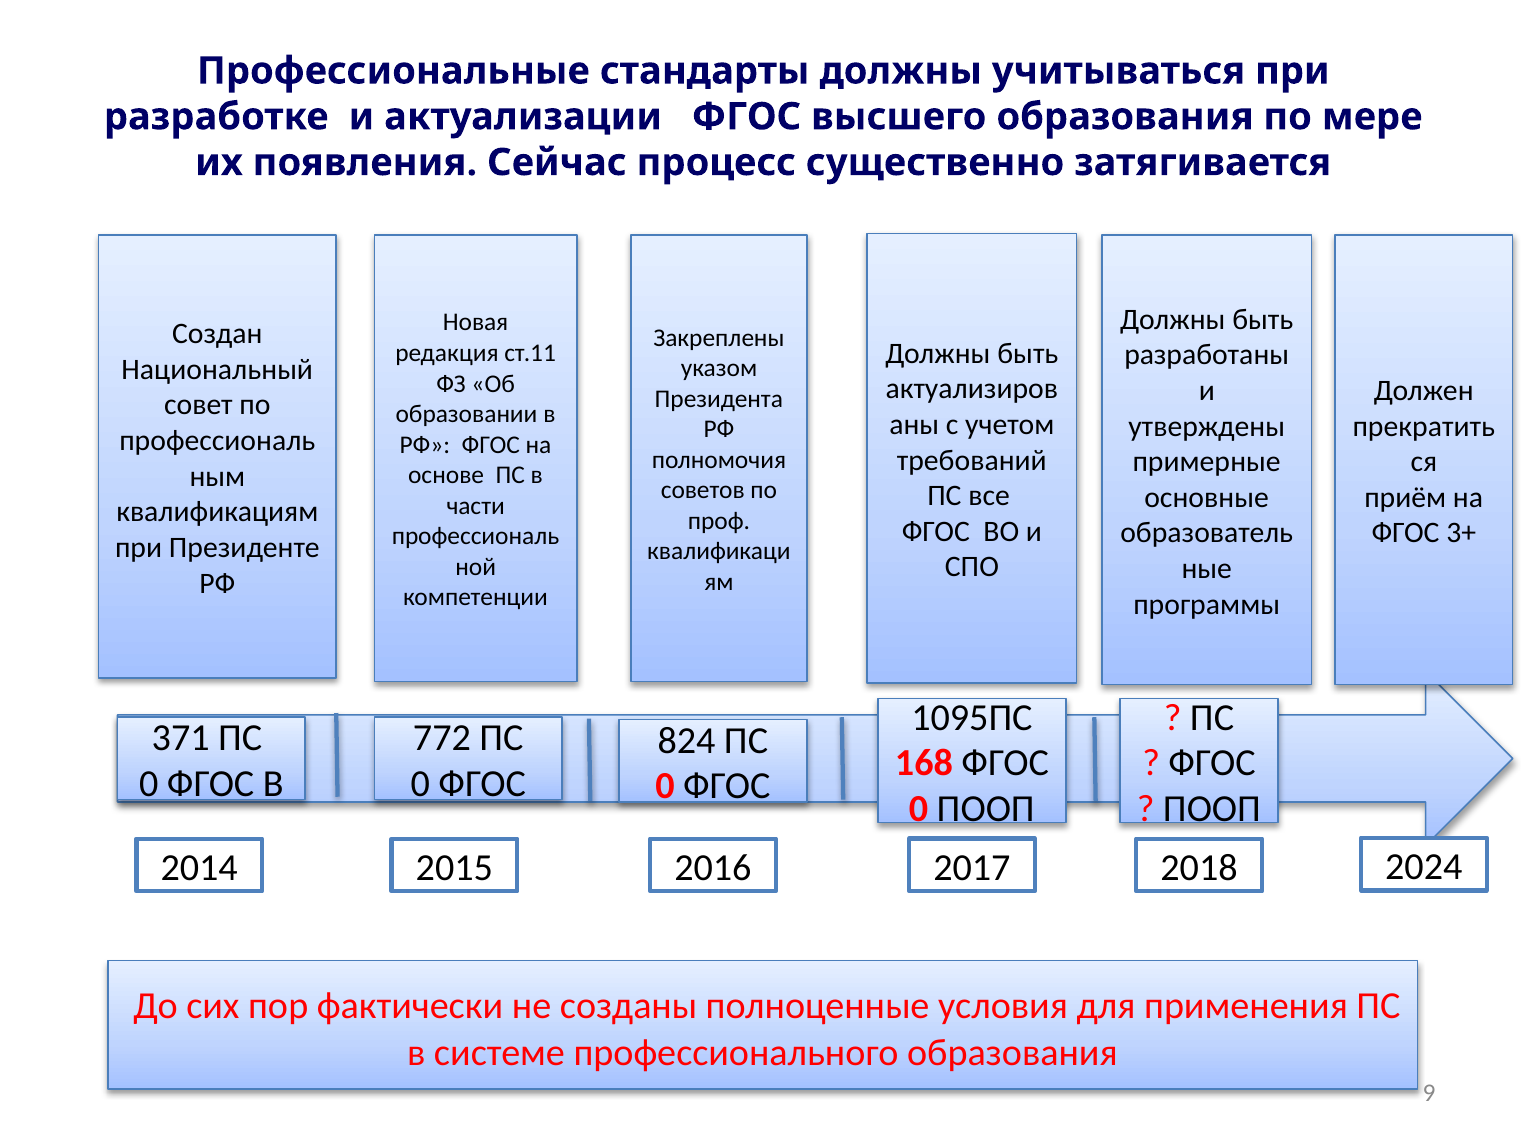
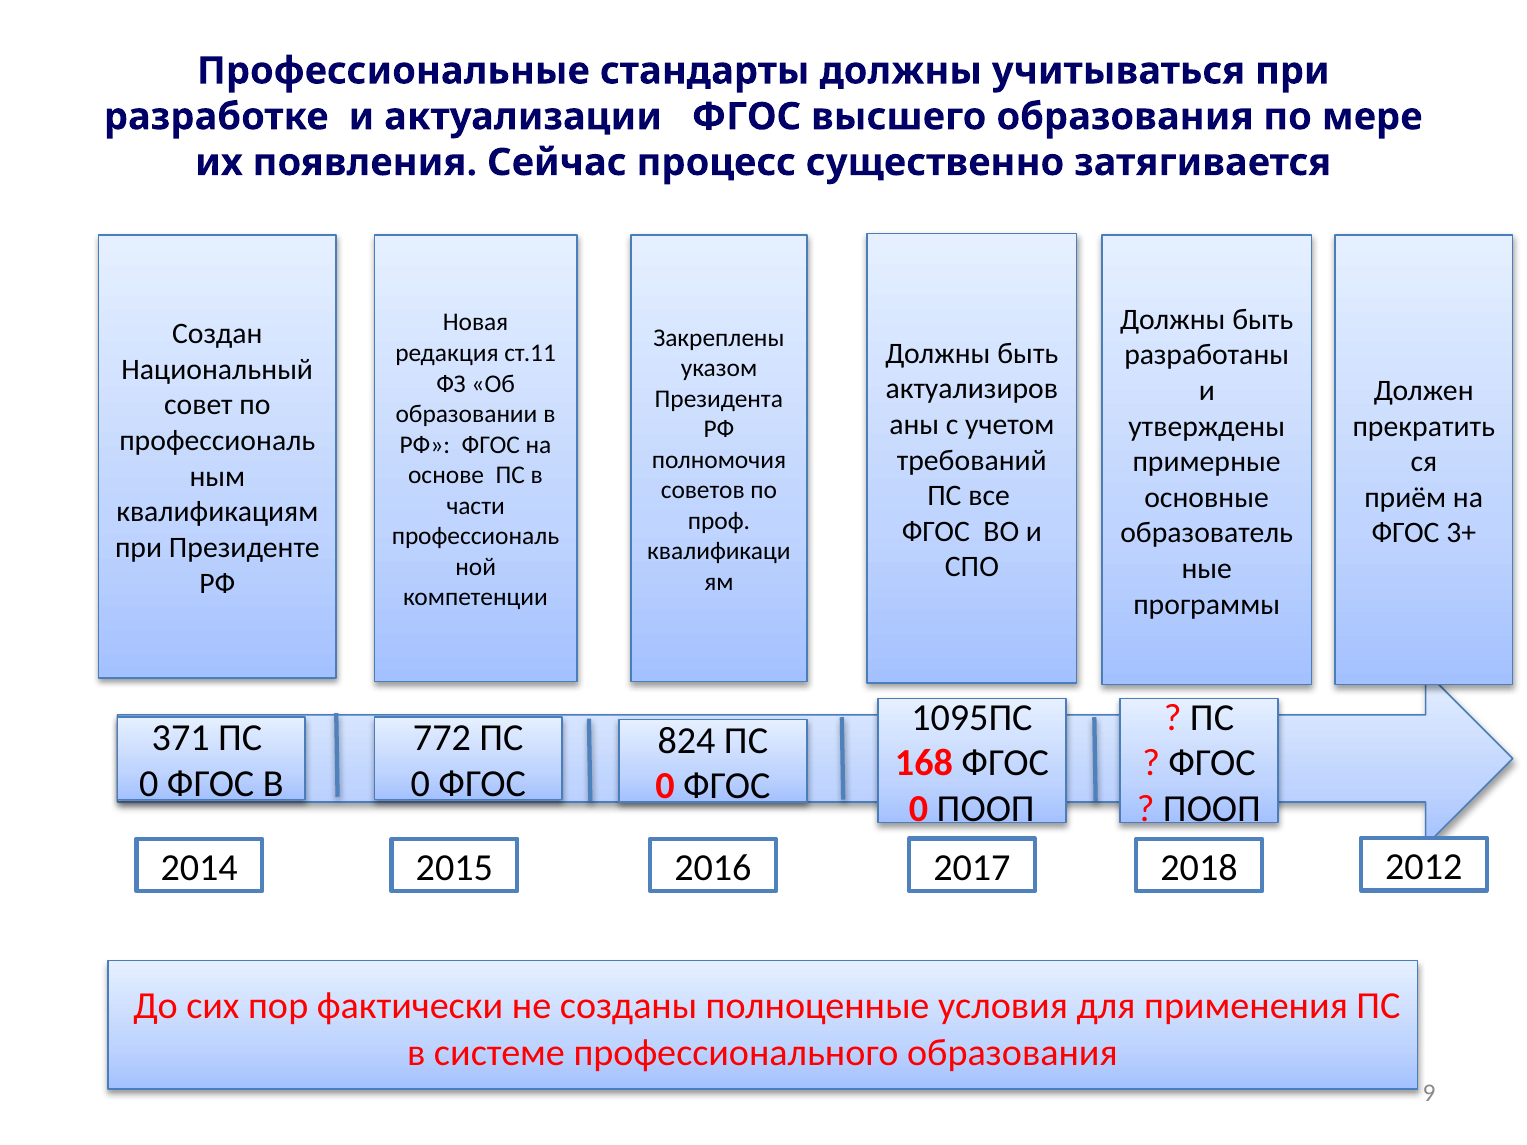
2024: 2024 -> 2012
